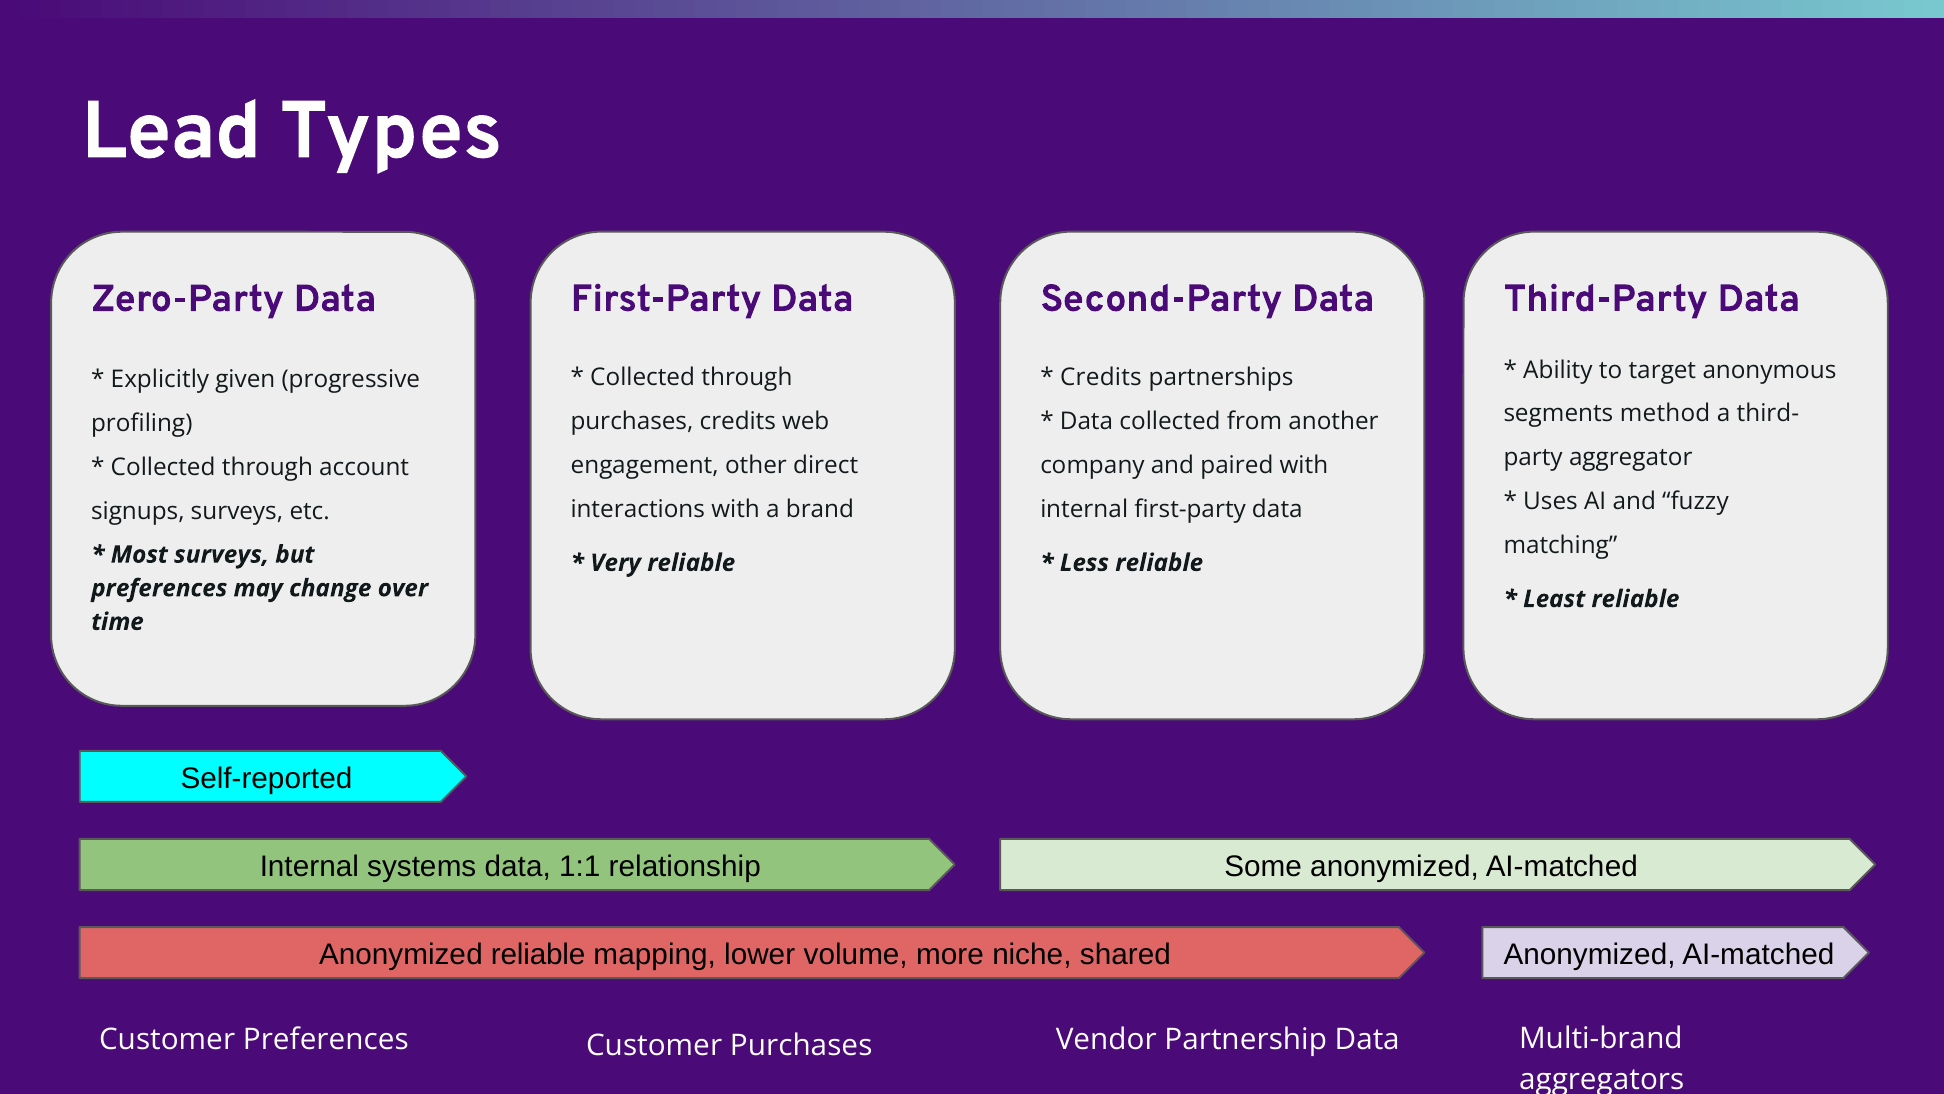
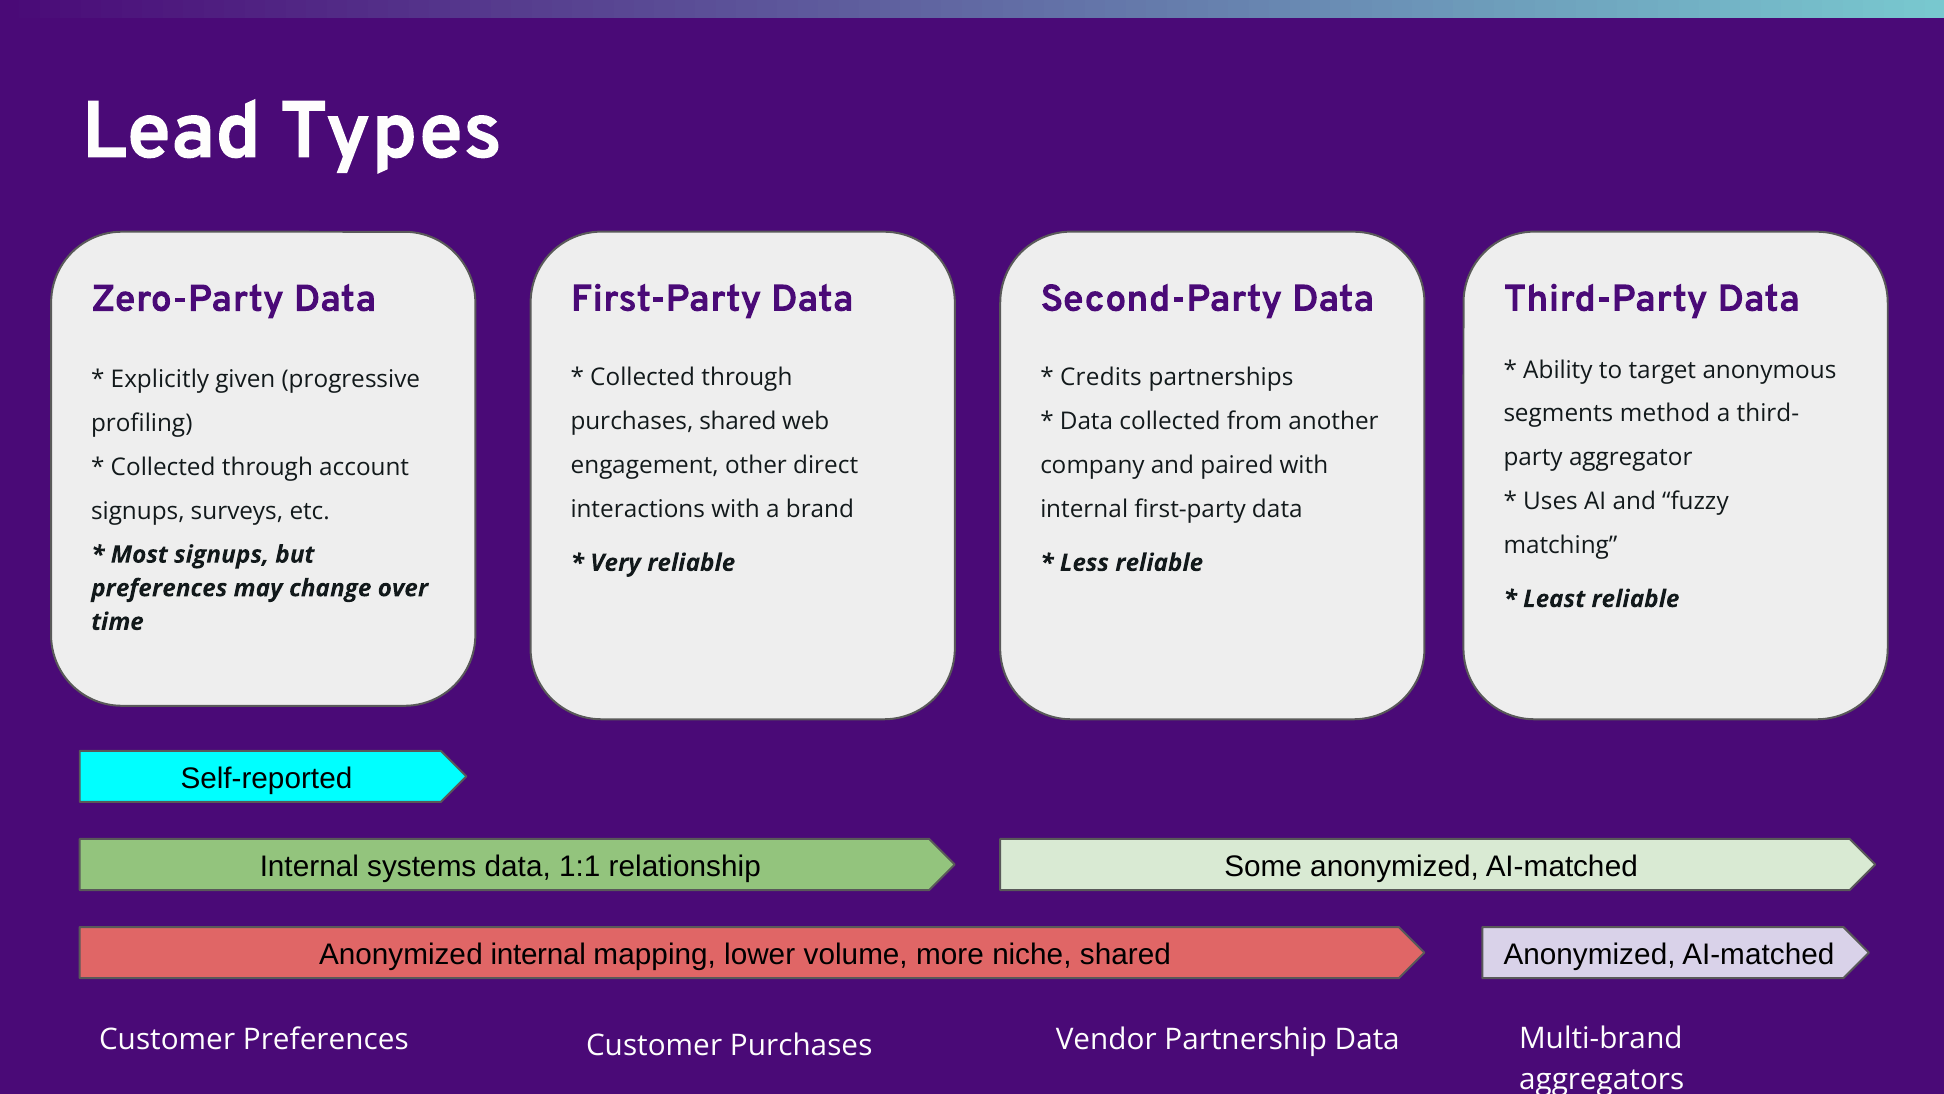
purchases credits: credits -> shared
Most surveys: surveys -> signups
Anonymized reliable: reliable -> internal
